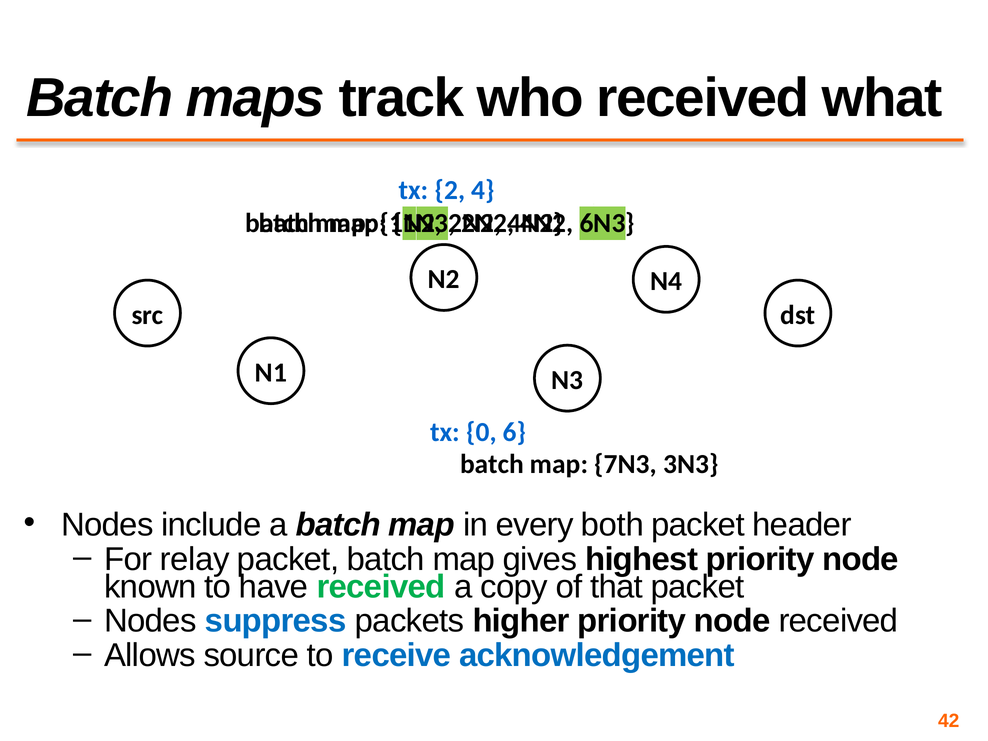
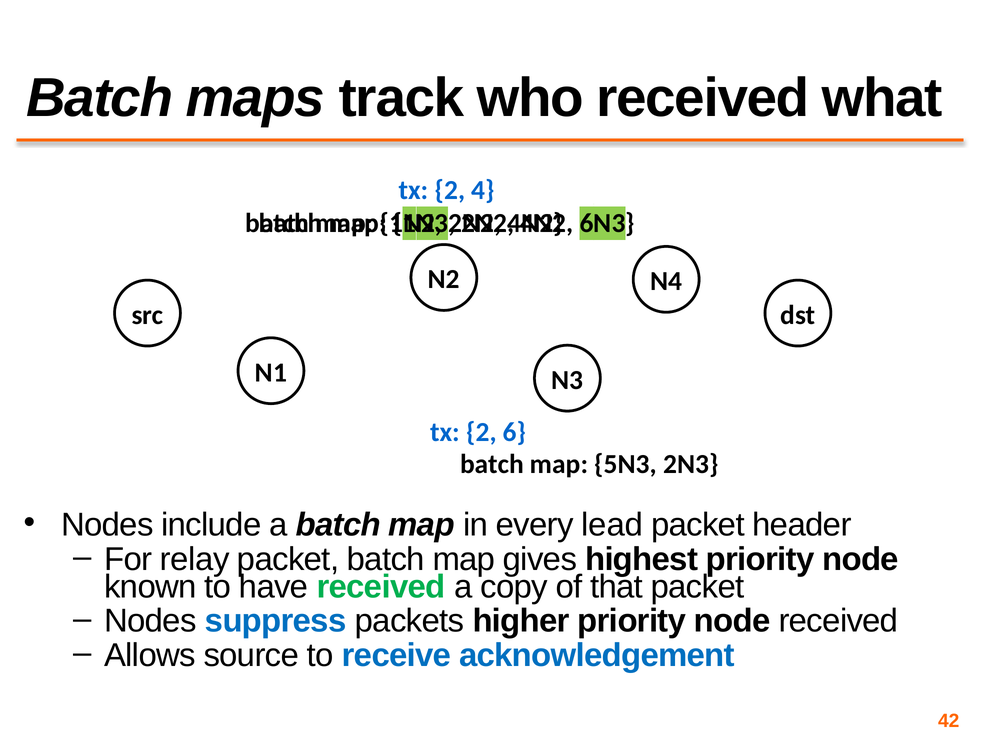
0 at (481, 432): 0 -> 2
7: 7 -> 5
3 at (670, 464): 3 -> 2
both: both -> lead
